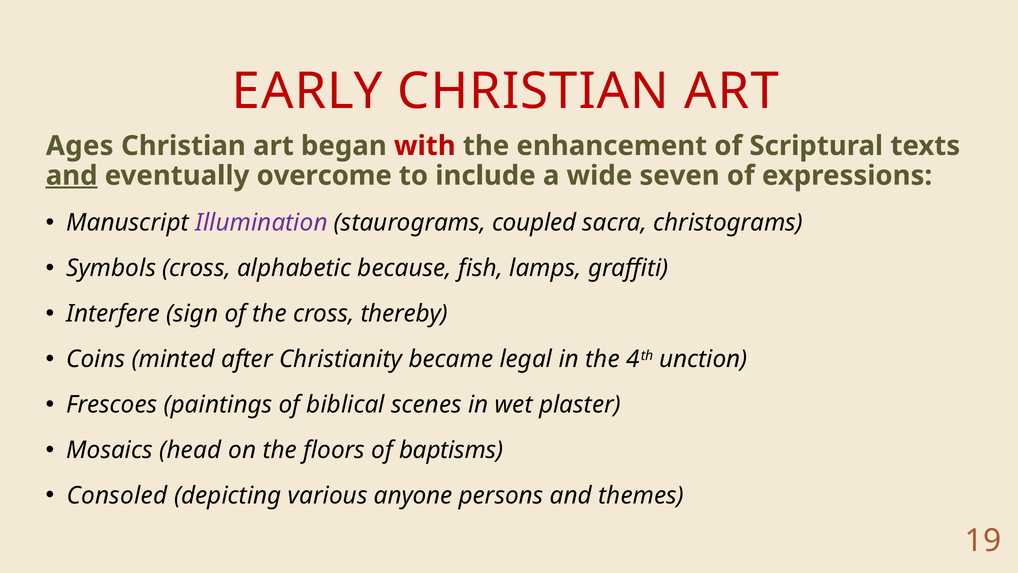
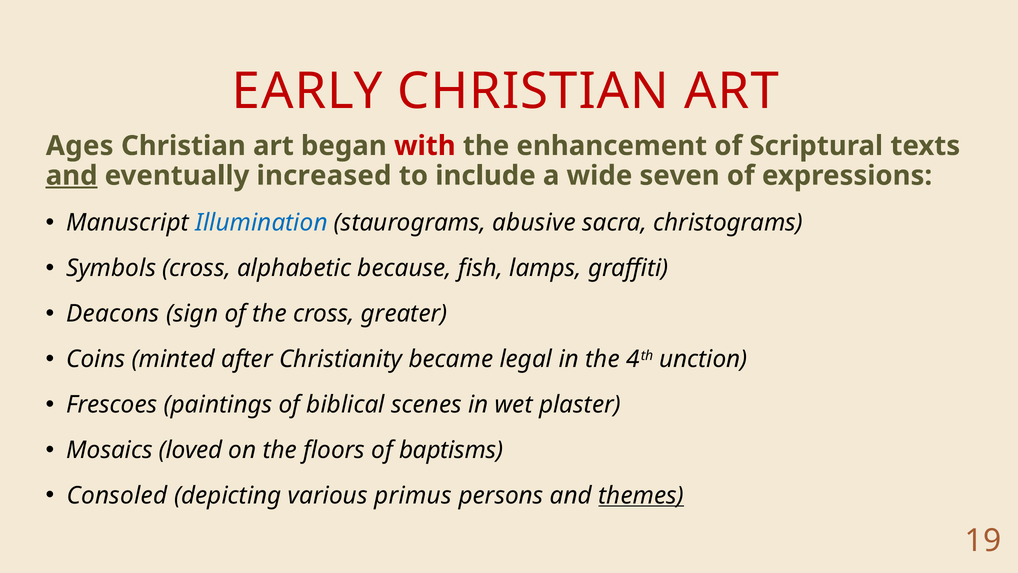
overcome: overcome -> increased
Illumination colour: purple -> blue
coupled: coupled -> abusive
Interfere: Interfere -> Deacons
thereby: thereby -> greater
head: head -> loved
anyone: anyone -> primus
themes underline: none -> present
